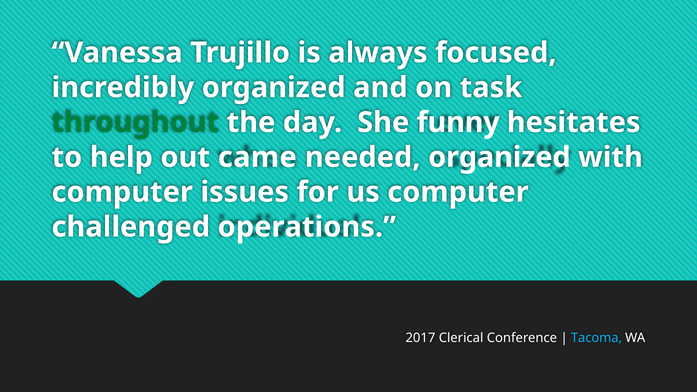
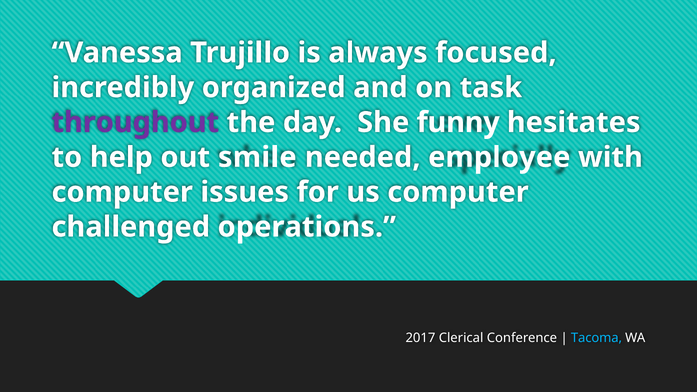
throughout colour: green -> purple
came: came -> smile
needed organized: organized -> employee
